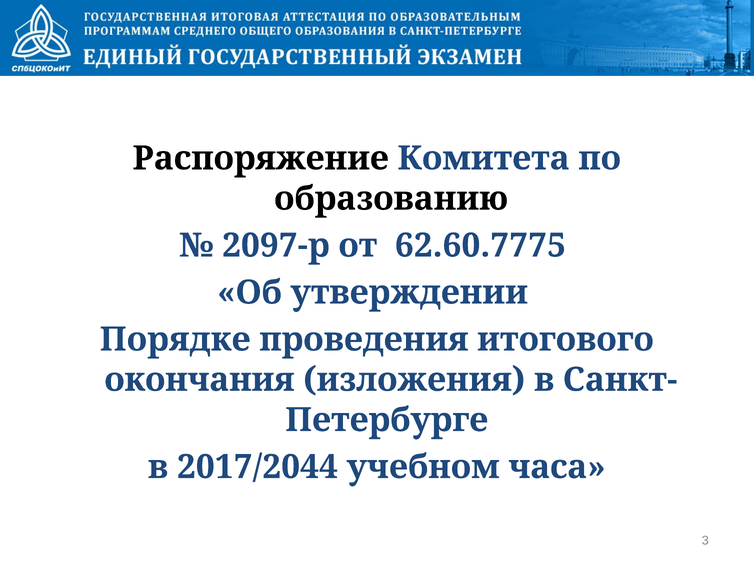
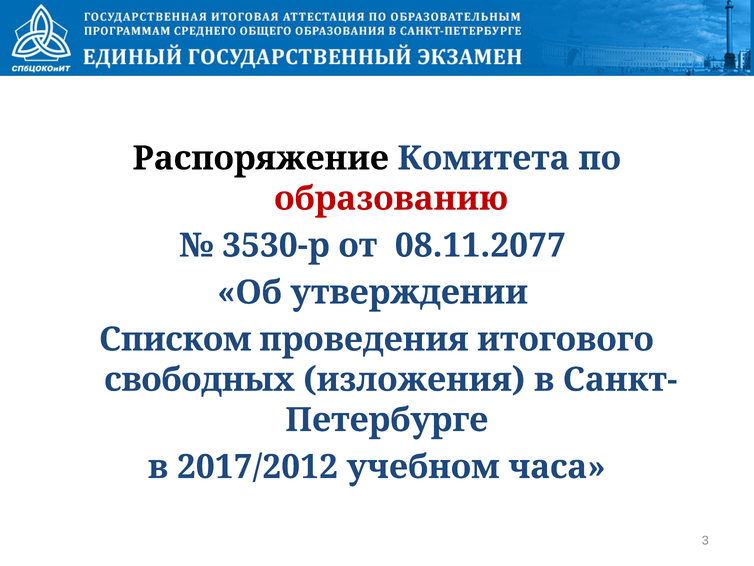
образованию colour: black -> red
2097-р: 2097-р -> 3530-р
62.60.7775: 62.60.7775 -> 08.11.2077
Порядке: Порядке -> Списком
окончания: окончания -> свободных
2017/2044: 2017/2044 -> 2017/2012
